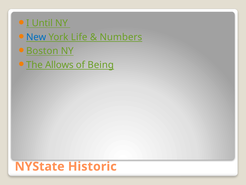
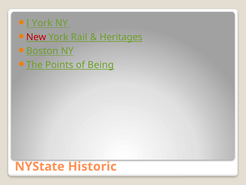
I Until: Until -> York
New colour: blue -> red
Life: Life -> Rail
Numbers: Numbers -> Heritages
Allows: Allows -> Points
